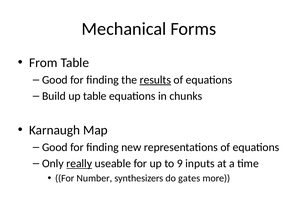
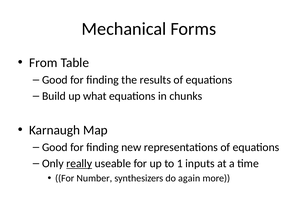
results underline: present -> none
up table: table -> what
9: 9 -> 1
gates: gates -> again
